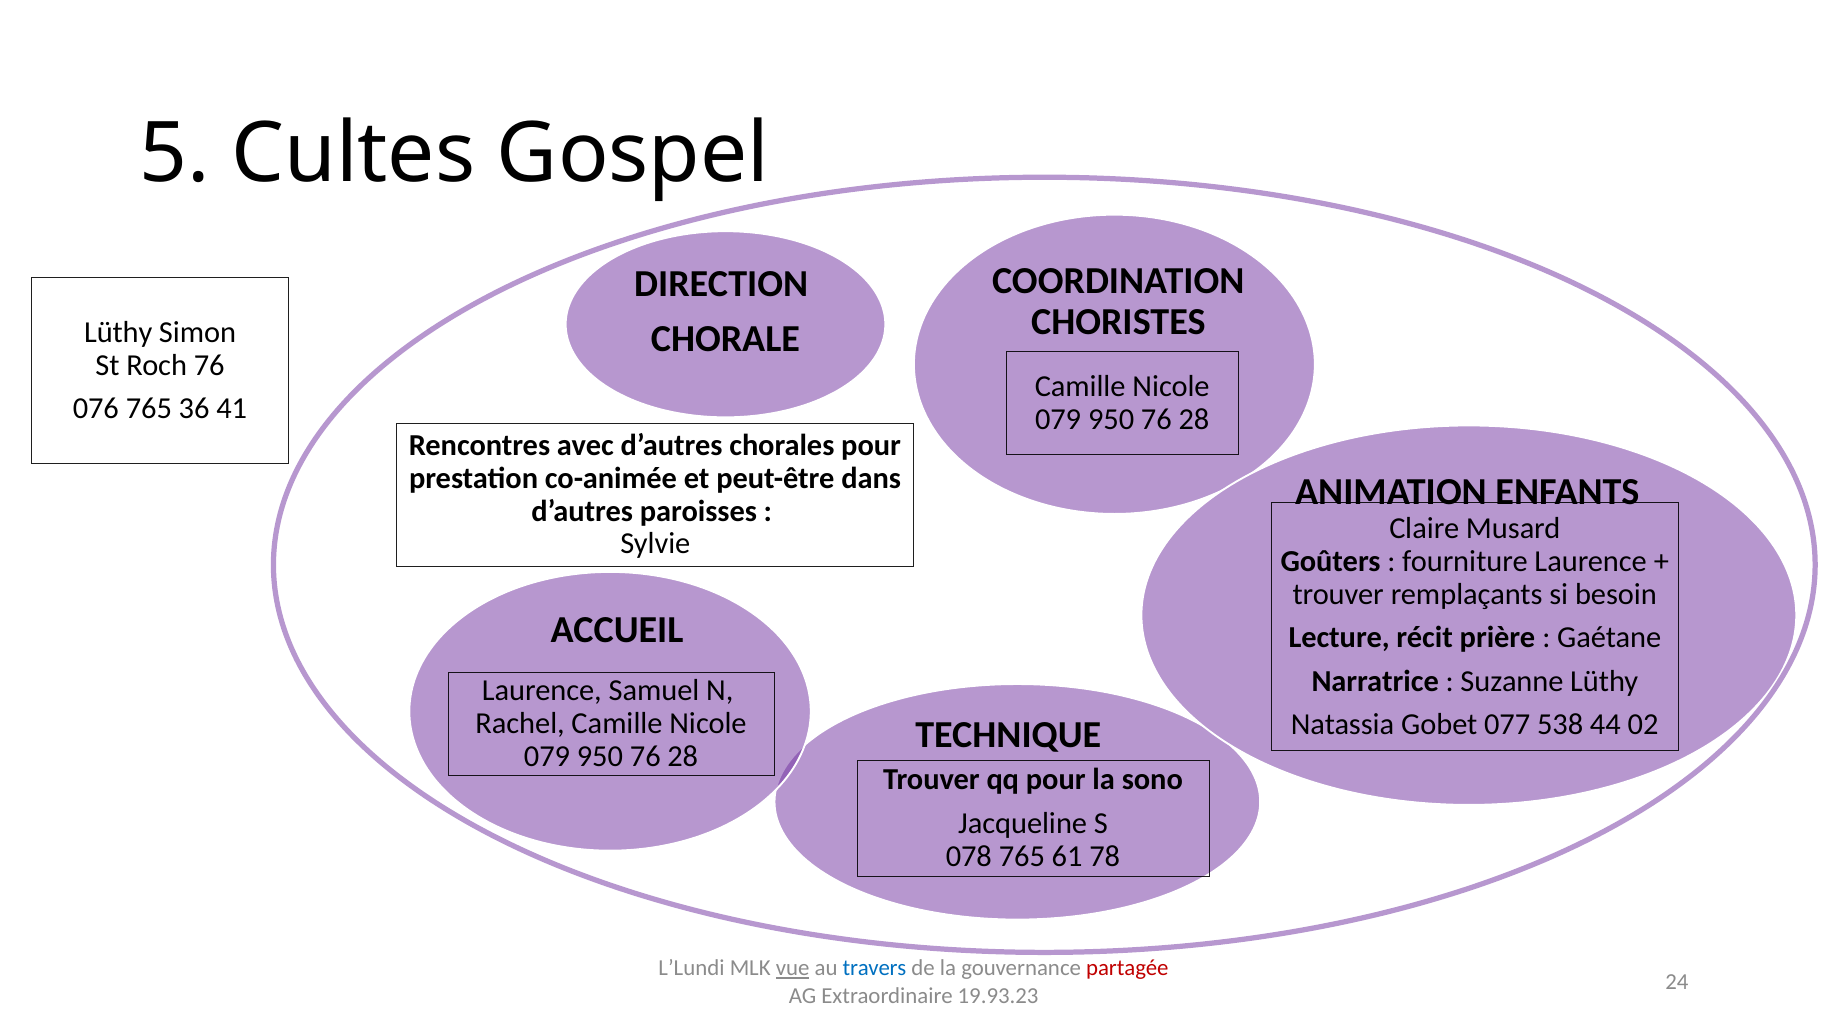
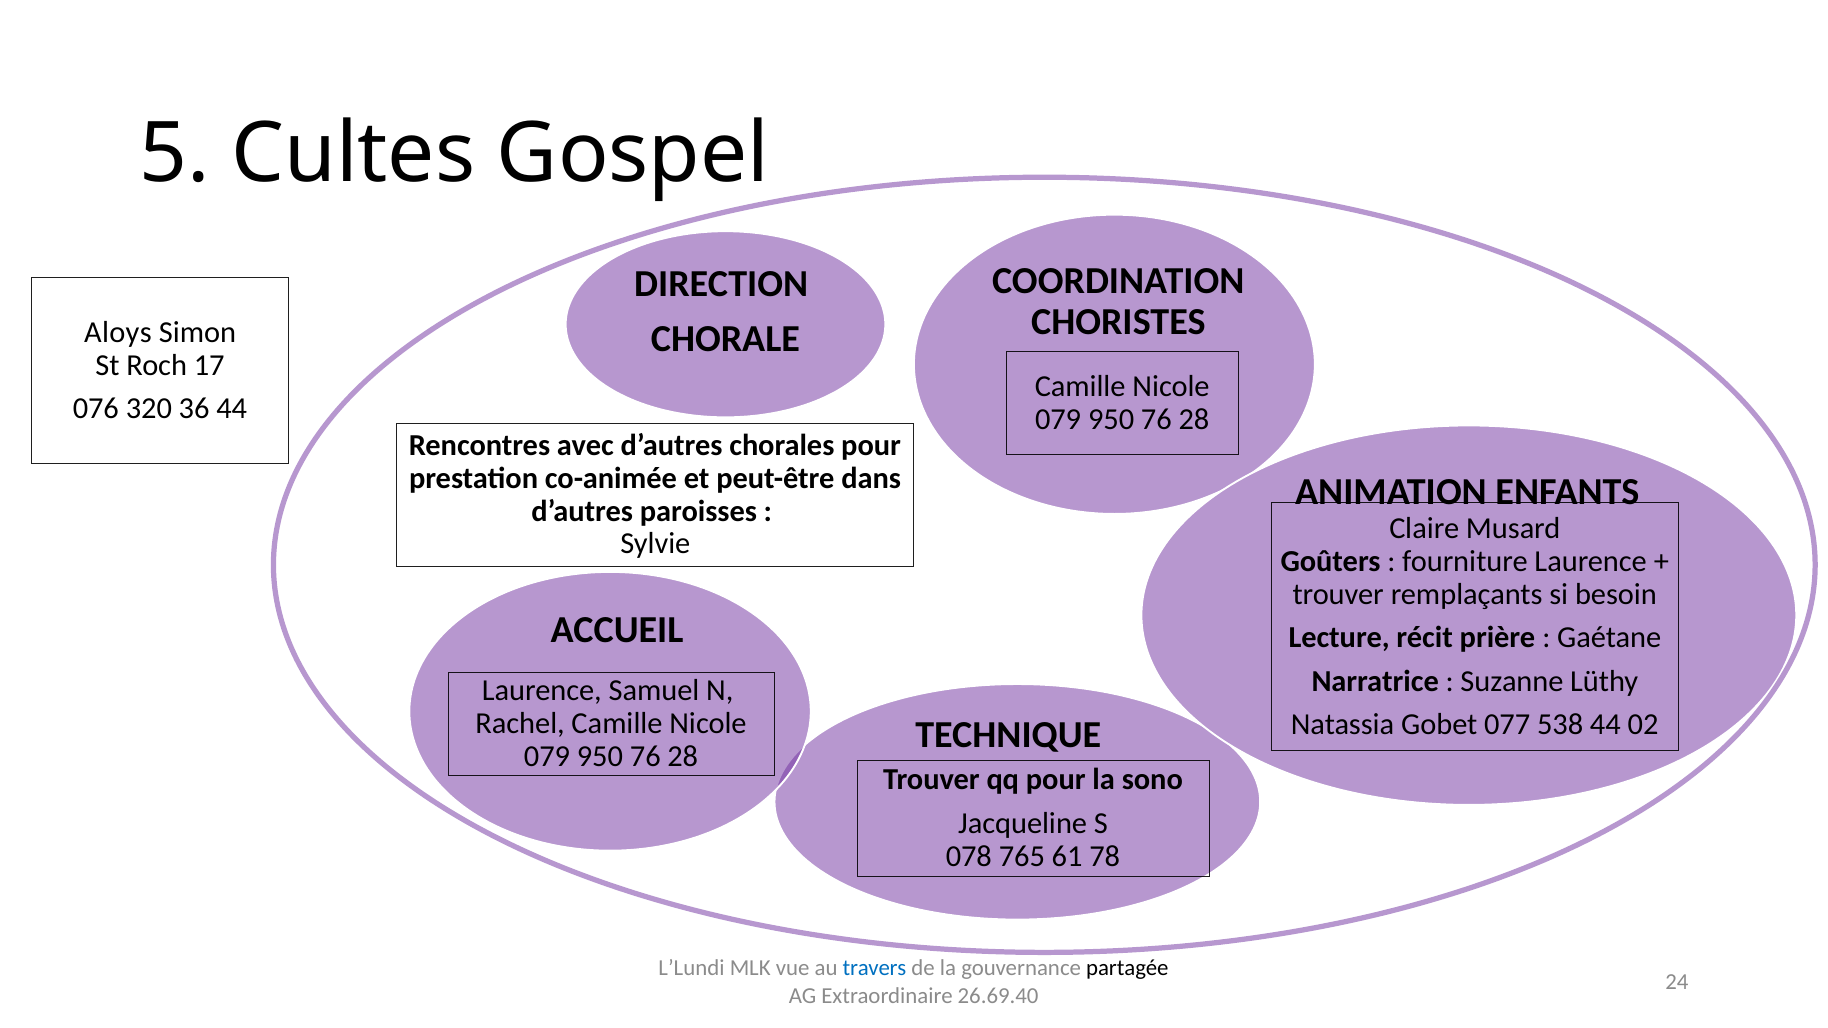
Lüthy at (118, 332): Lüthy -> Aloys
Roch 76: 76 -> 17
076 765: 765 -> 320
36 41: 41 -> 44
vue underline: present -> none
partagée colour: red -> black
19.93.23: 19.93.23 -> 26.69.40
